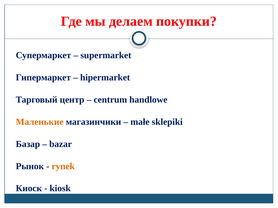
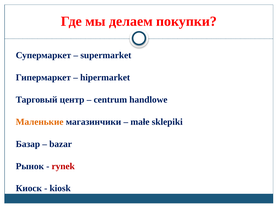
rynek colour: orange -> red
